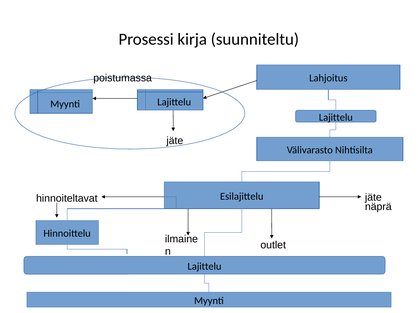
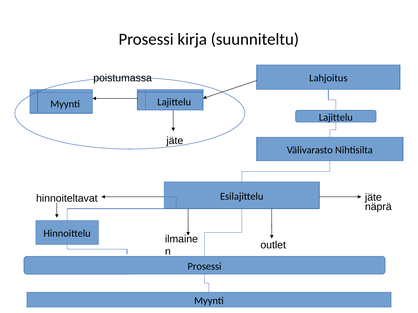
Lajittelu at (204, 267): Lajittelu -> Prosessi
